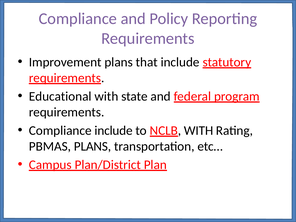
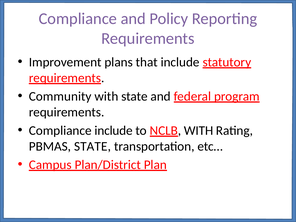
Educational: Educational -> Community
PBMAS PLANS: PLANS -> STATE
